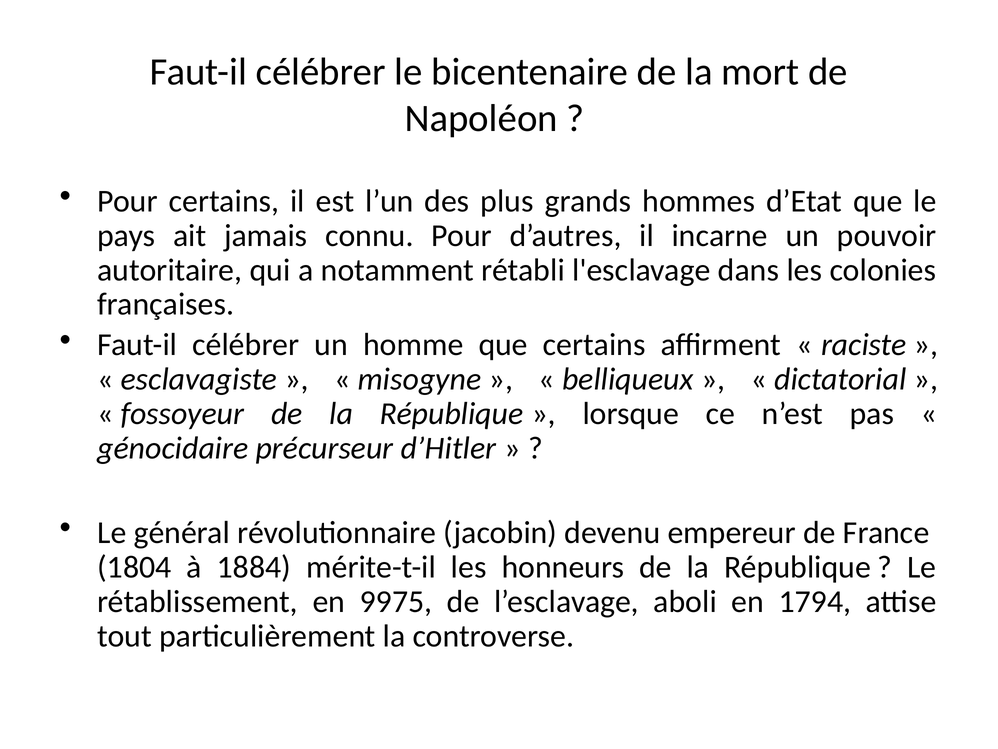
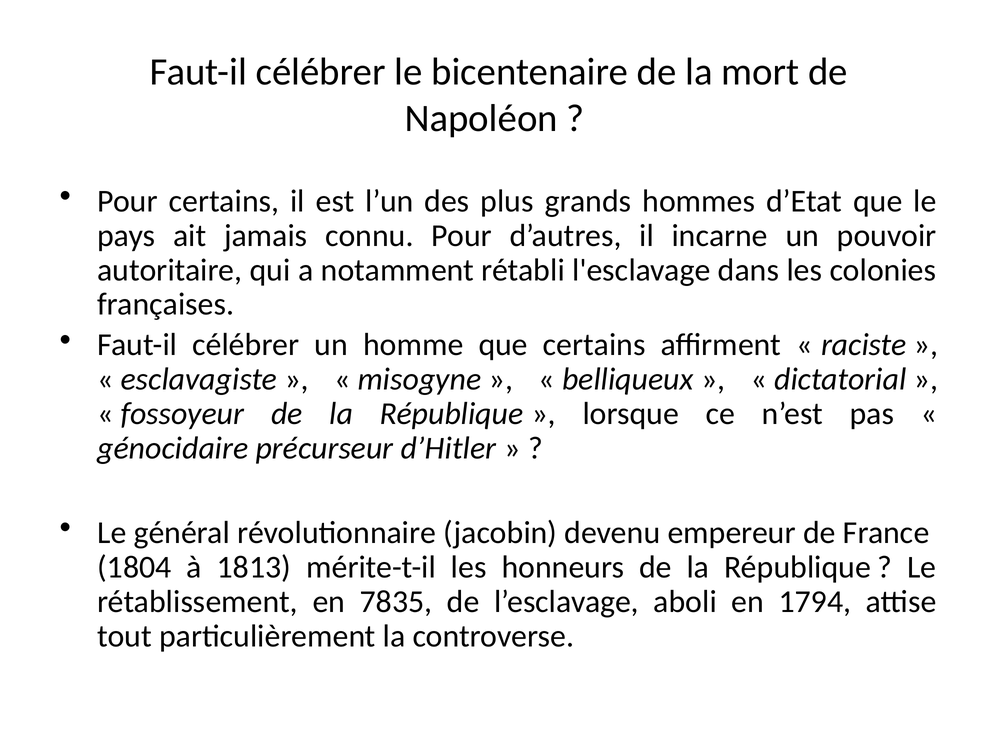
1884: 1884 -> 1813
9975: 9975 -> 7835
